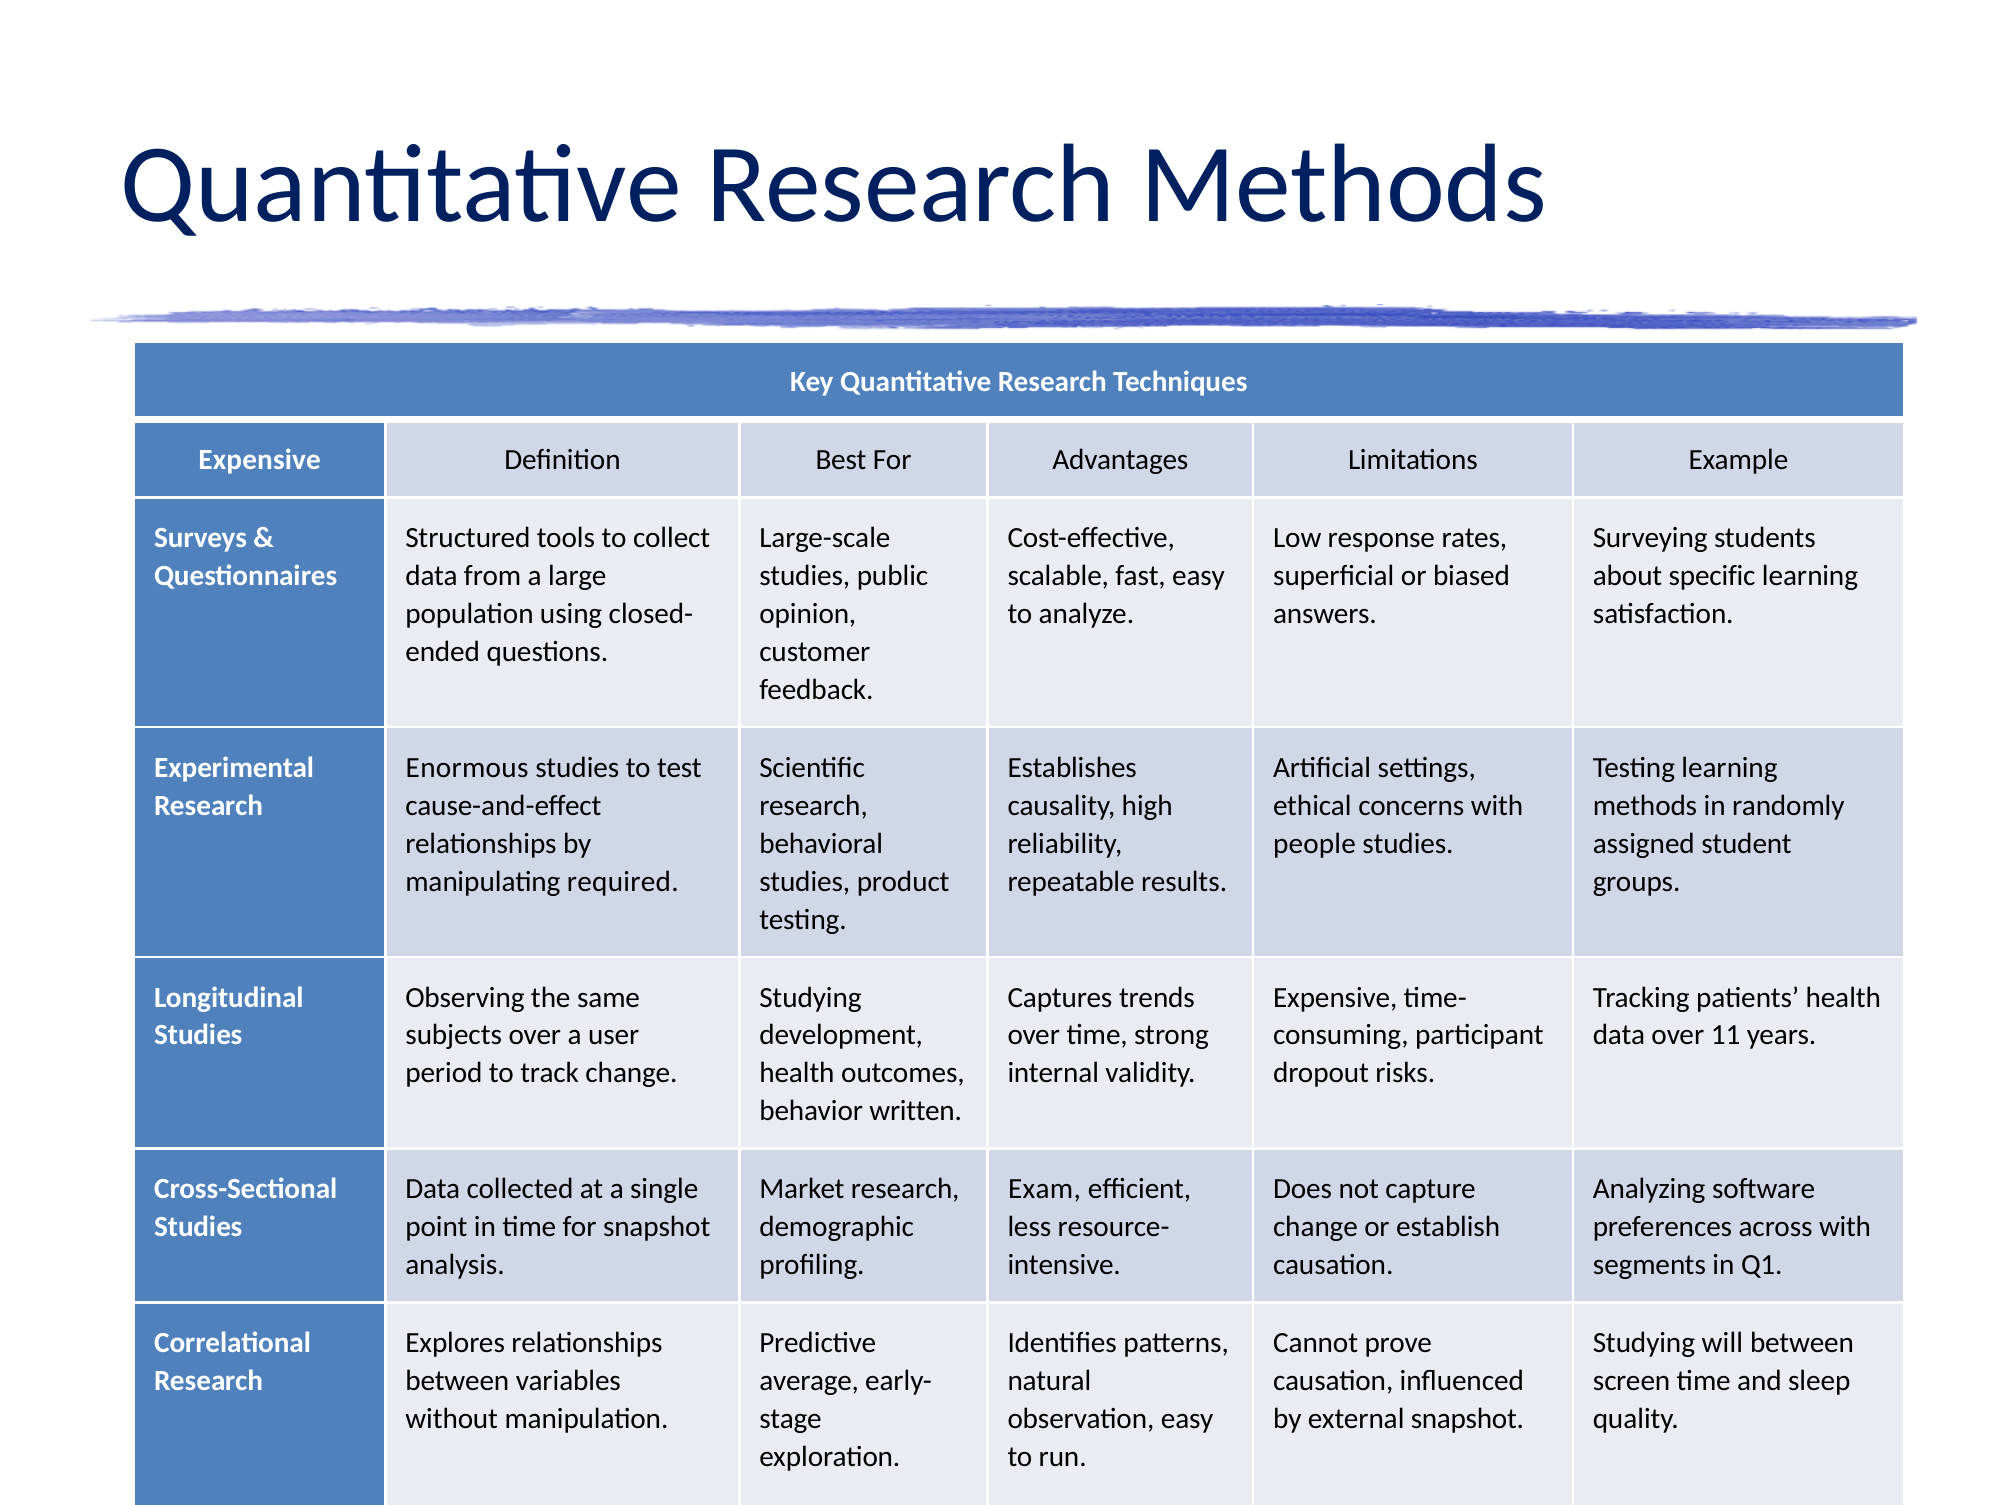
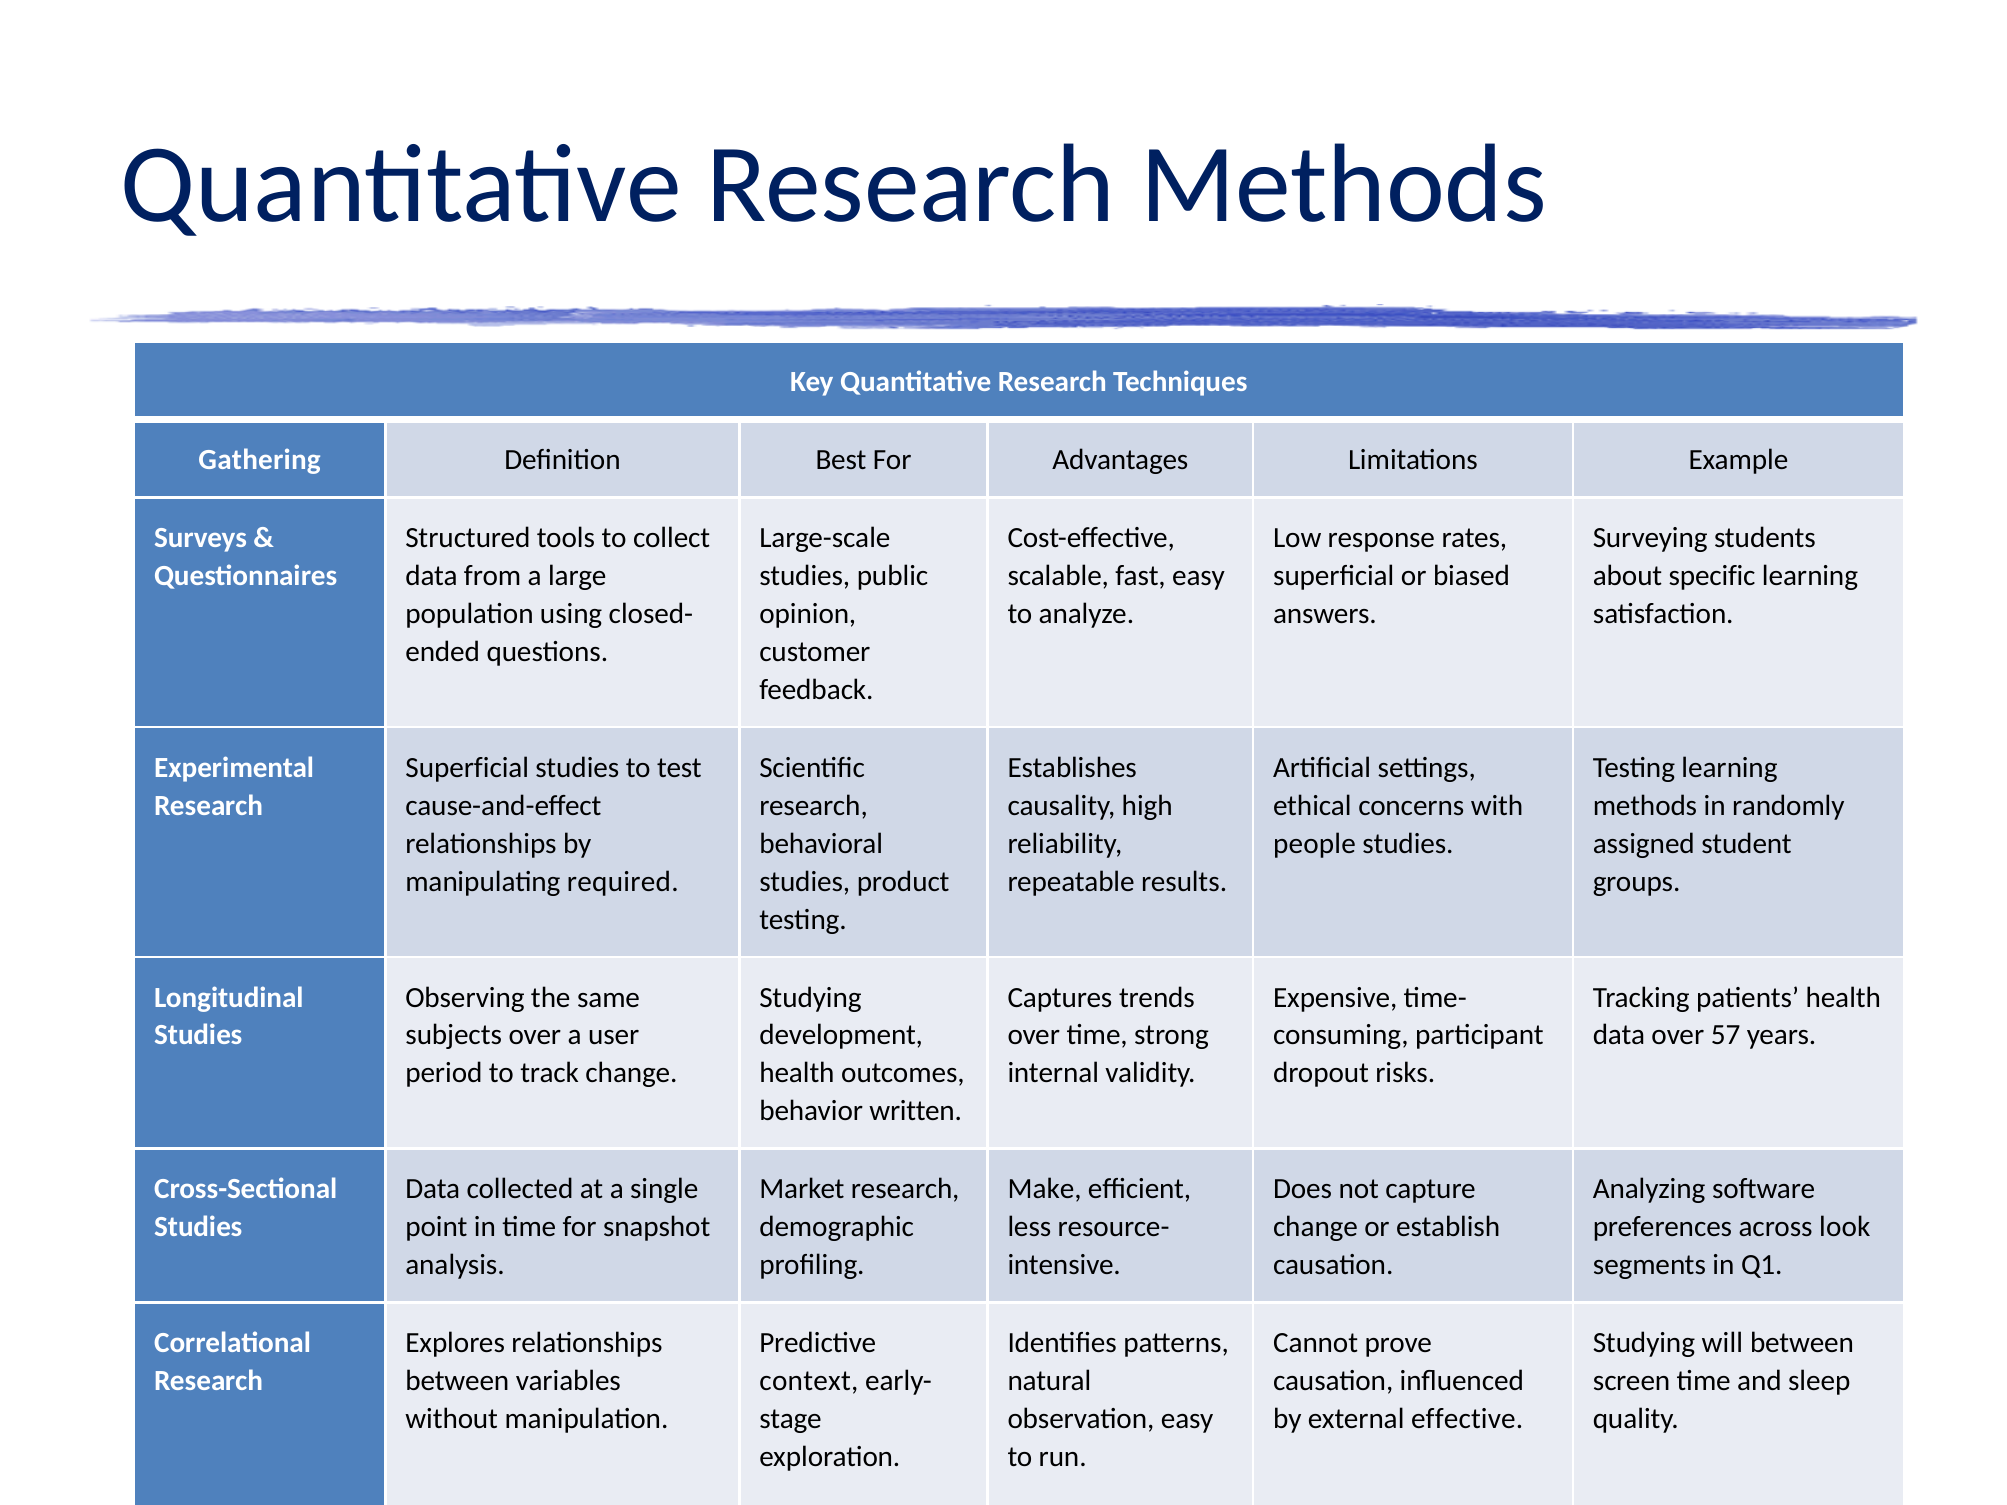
Expensive at (260, 460): Expensive -> Gathering
Enormous at (467, 768): Enormous -> Superficial
11: 11 -> 57
Exam: Exam -> Make
across with: with -> look
average: average -> context
external snapshot: snapshot -> effective
